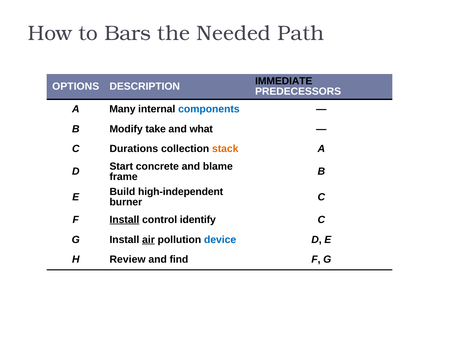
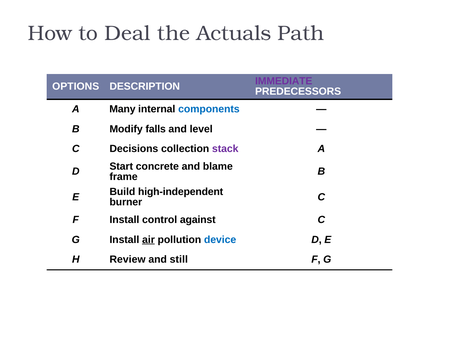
Bars: Bars -> Deal
Needed: Needed -> Actuals
IMMEDIATE colour: black -> purple
take: take -> falls
what: what -> level
Durations: Durations -> Decisions
stack colour: orange -> purple
Install at (124, 219) underline: present -> none
identify: identify -> against
find: find -> still
